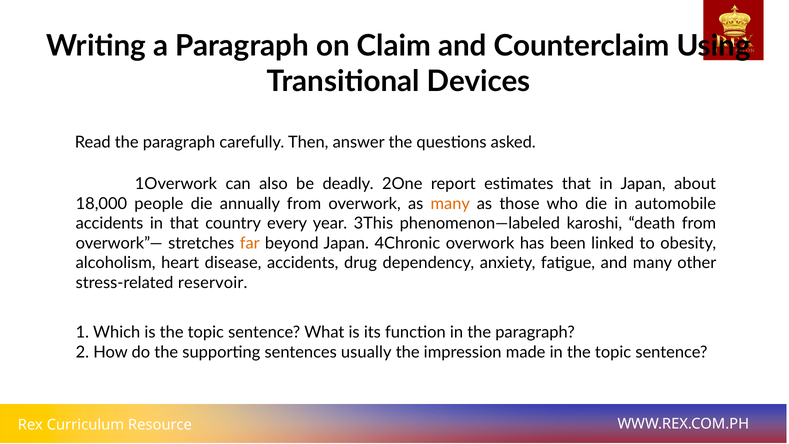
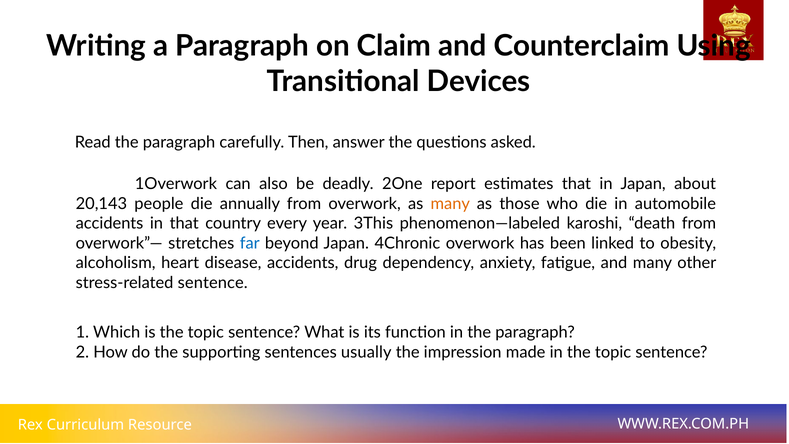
18,000: 18,000 -> 20,143
far colour: orange -> blue
stress-related reservoir: reservoir -> sentence
